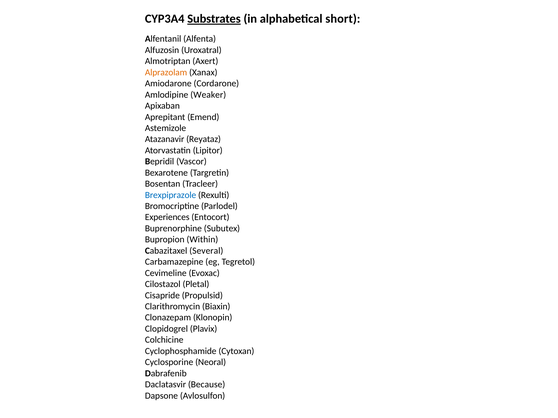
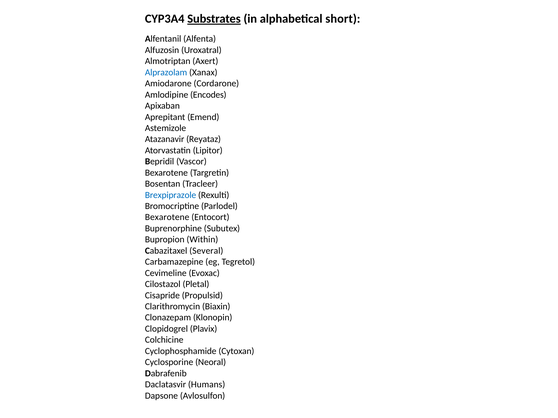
Alprazolam colour: orange -> blue
Weaker: Weaker -> Encodes
Experiences at (167, 218): Experiences -> Bexarotene
Because: Because -> Humans
